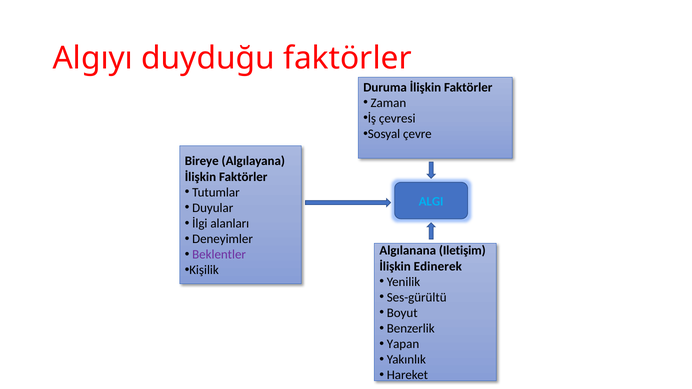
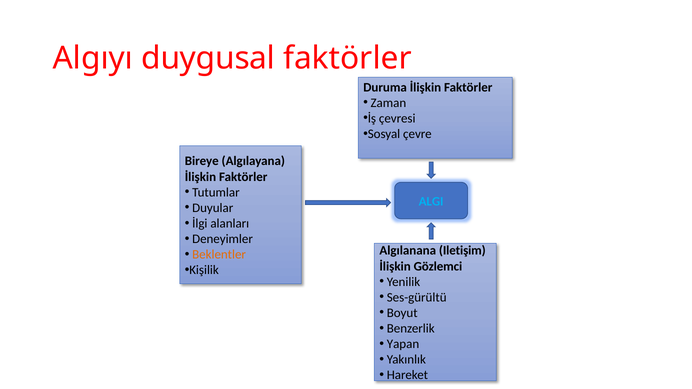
duyduğu: duyduğu -> duygusal
Beklentler colour: purple -> orange
Edinerek: Edinerek -> Gözlemci
